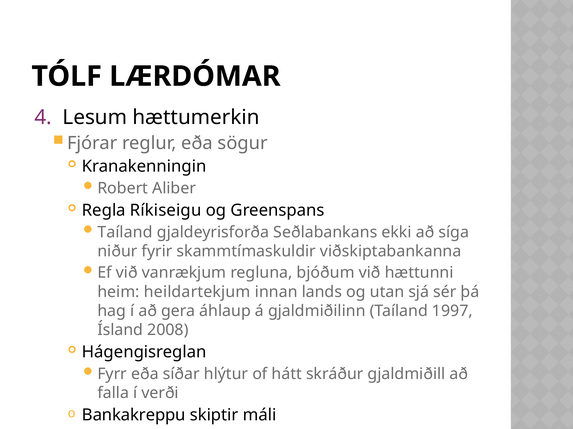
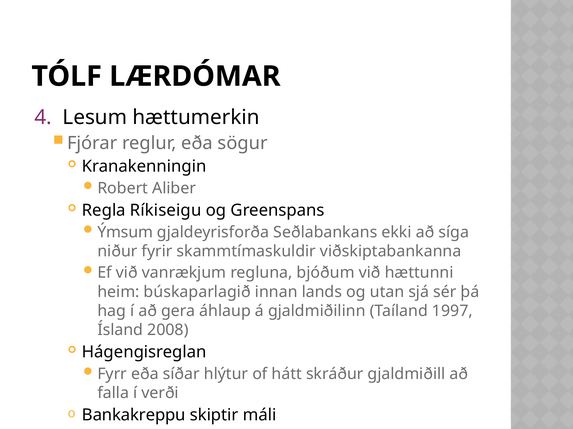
Taíland at (125, 233): Taíland -> Ýmsum
heildartekjum: heildartekjum -> búskaparlagið
